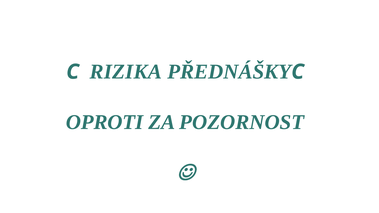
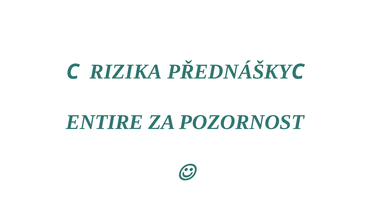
OPROTI: OPROTI -> ENTIRE
